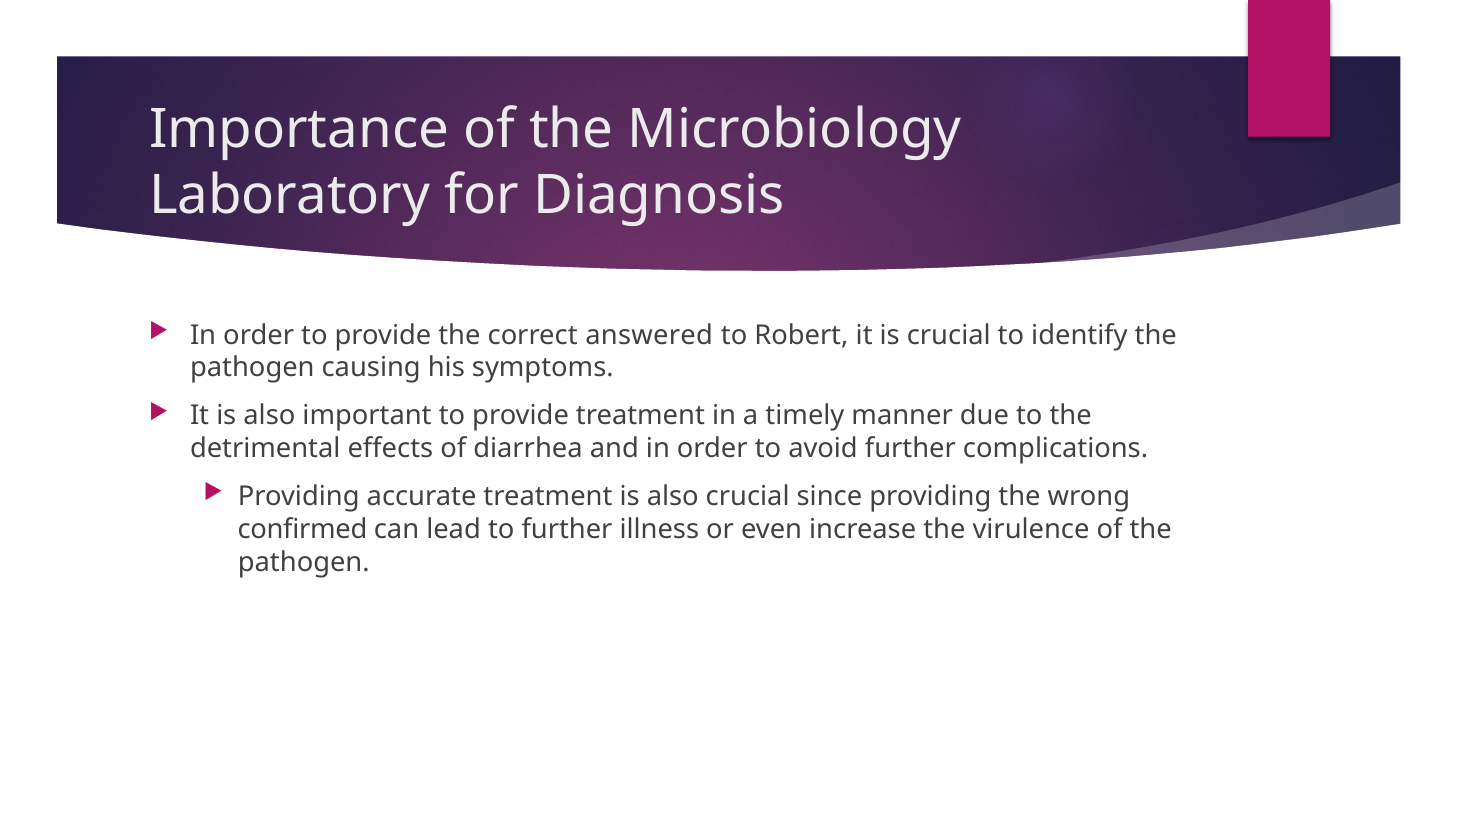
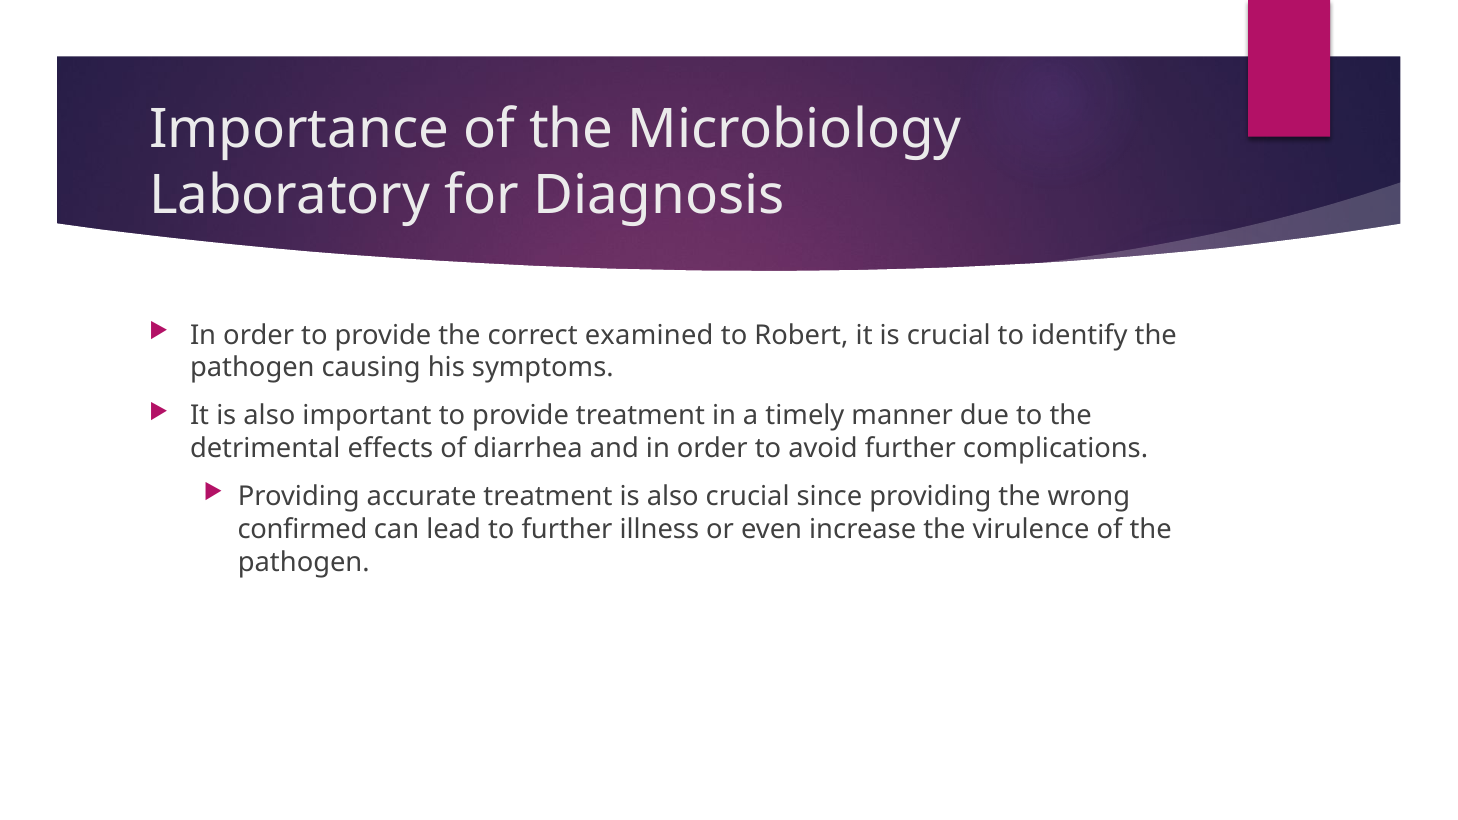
answered: answered -> examined
